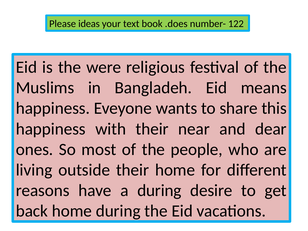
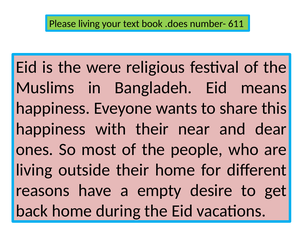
Please ideas: ideas -> living
122: 122 -> 611
a during: during -> empty
